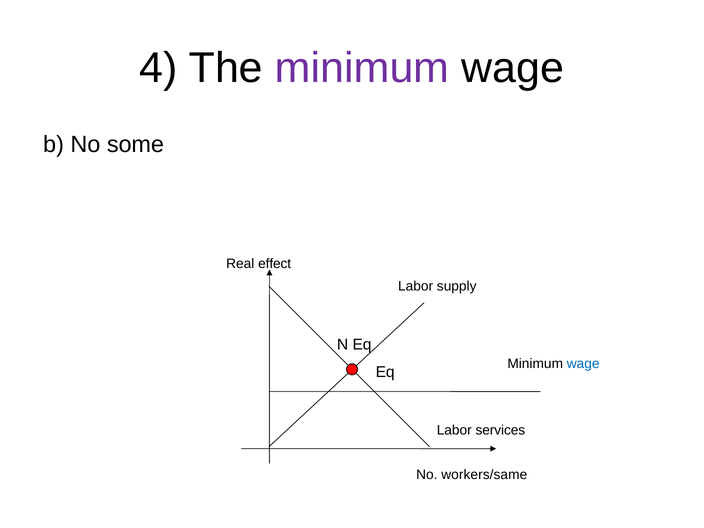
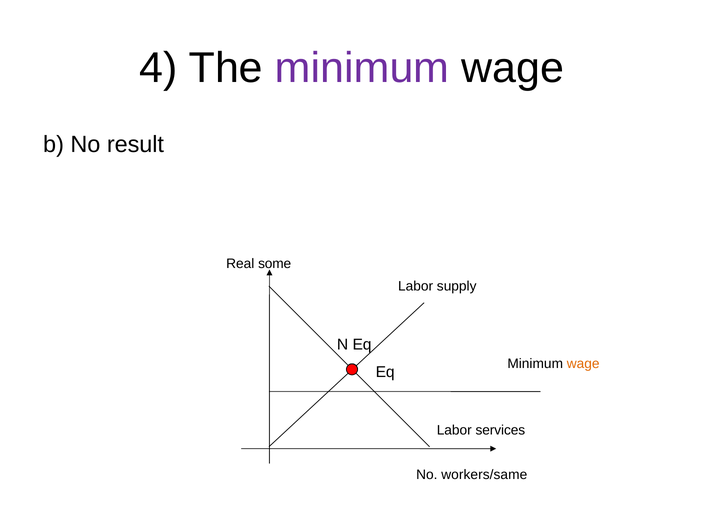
some: some -> result
effect: effect -> some
wage at (583, 364) colour: blue -> orange
